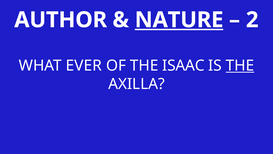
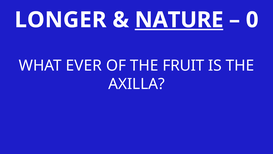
AUTHOR: AUTHOR -> LONGER
2: 2 -> 0
ISAAC: ISAAC -> FRUIT
THE at (240, 65) underline: present -> none
